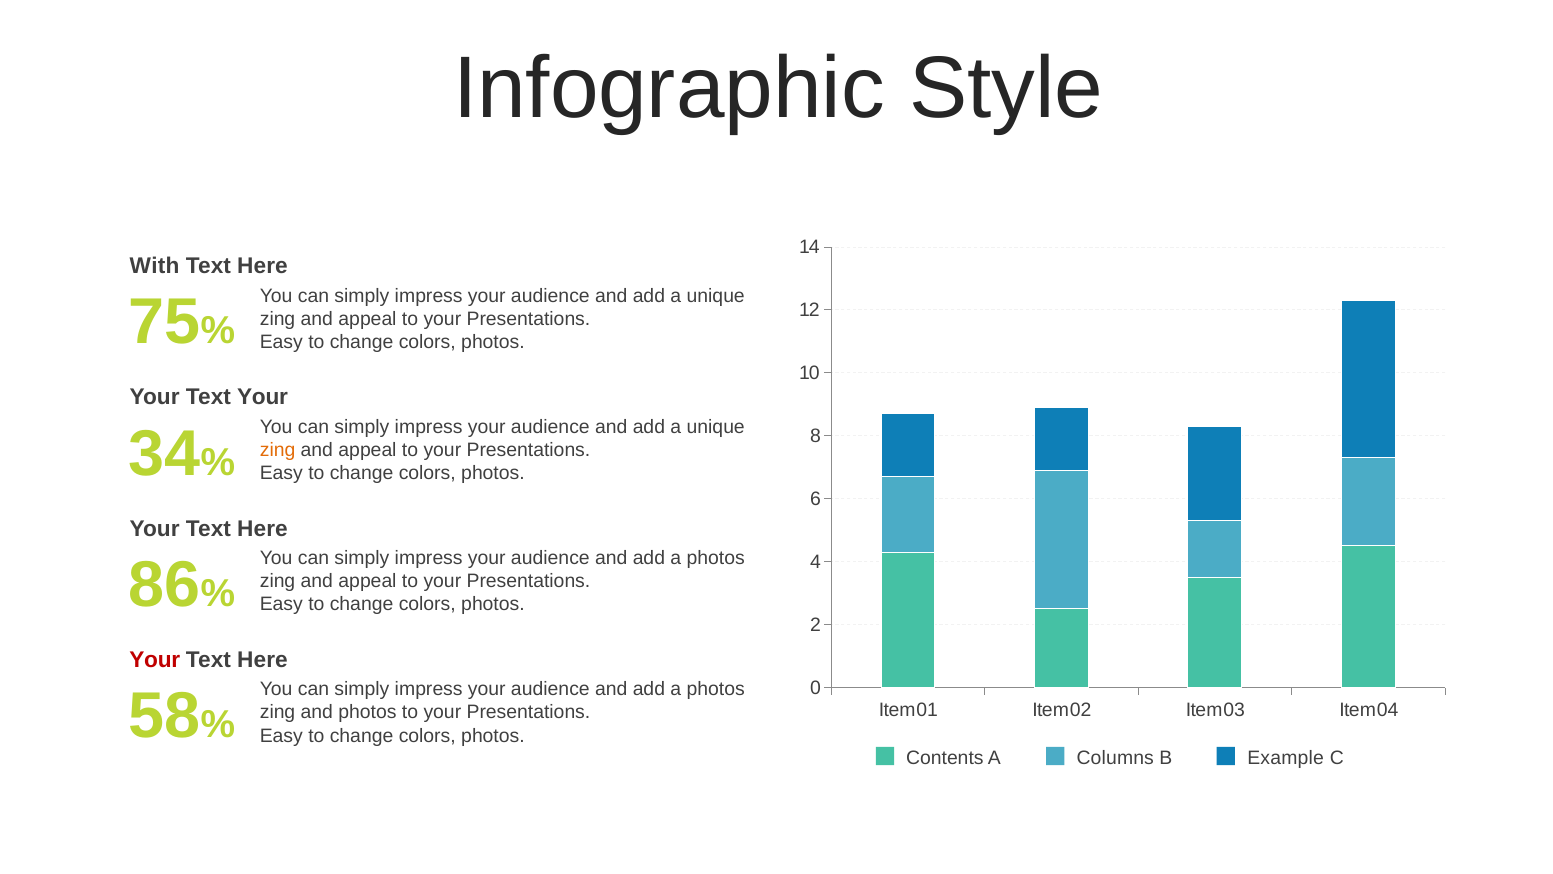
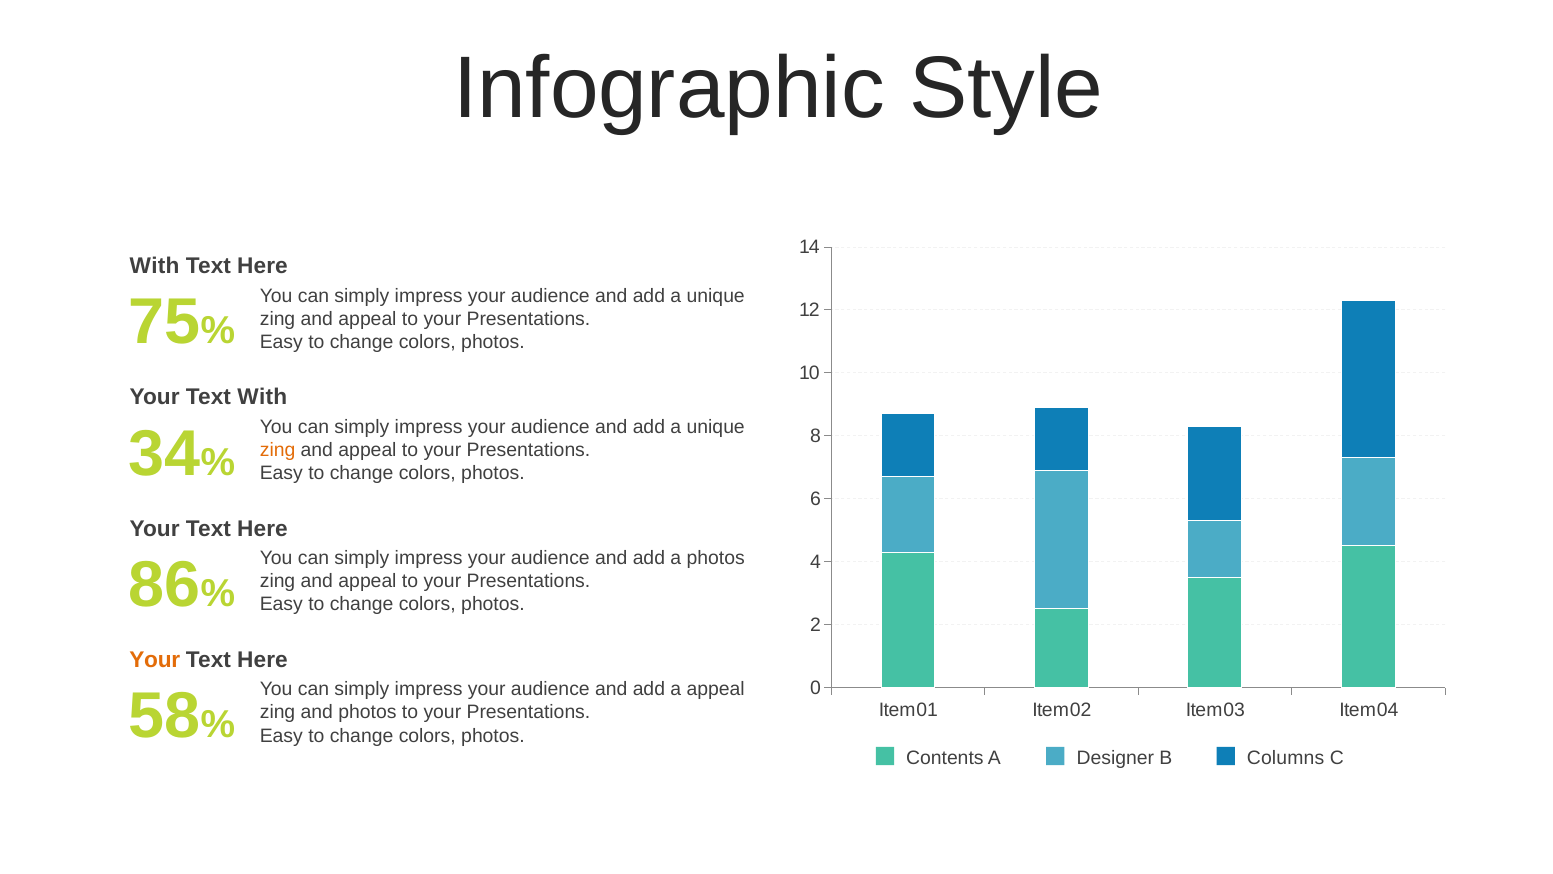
Text Your: Your -> With
Your at (155, 659) colour: red -> orange
photos at (716, 689): photos -> appeal
Columns: Columns -> Designer
Example: Example -> Columns
